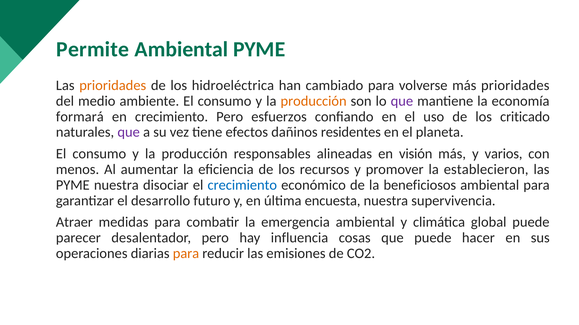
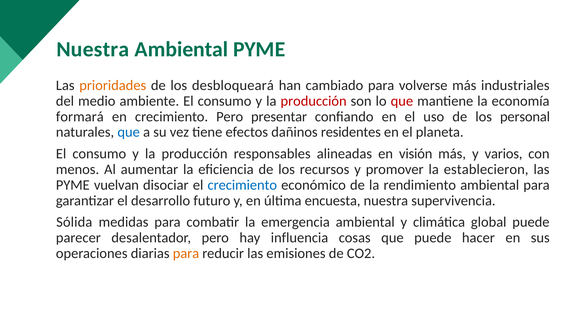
Permite at (93, 49): Permite -> Nuestra
hidroeléctrica: hidroeléctrica -> desbloqueará
más prioridades: prioridades -> industriales
producción at (314, 101) colour: orange -> red
que at (402, 101) colour: purple -> red
esfuerzos: esfuerzos -> presentar
criticado: criticado -> personal
que at (129, 132) colour: purple -> blue
PYME nuestra: nuestra -> vuelvan
beneficiosos: beneficiosos -> rendimiento
Atraer: Atraer -> Sólida
